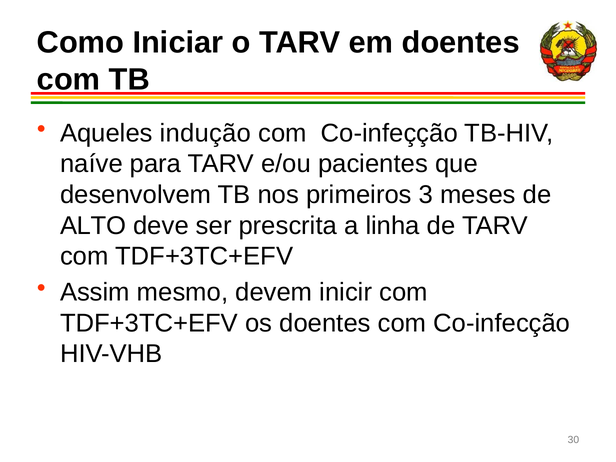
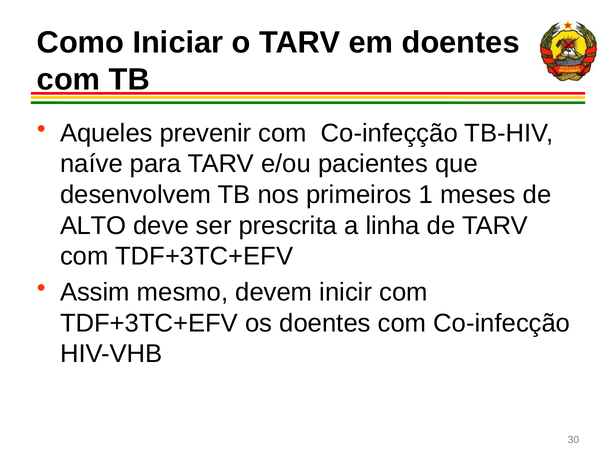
indução: indução -> prevenir
3: 3 -> 1
